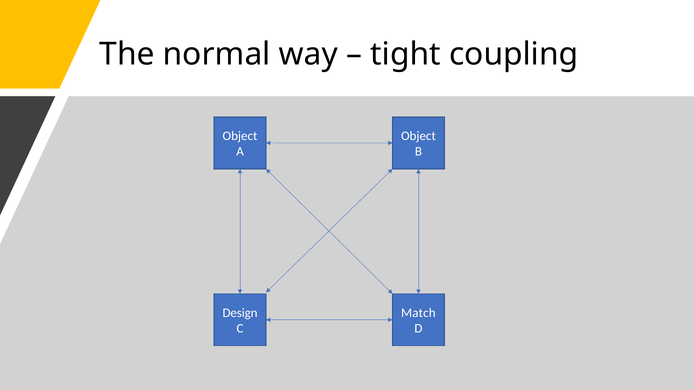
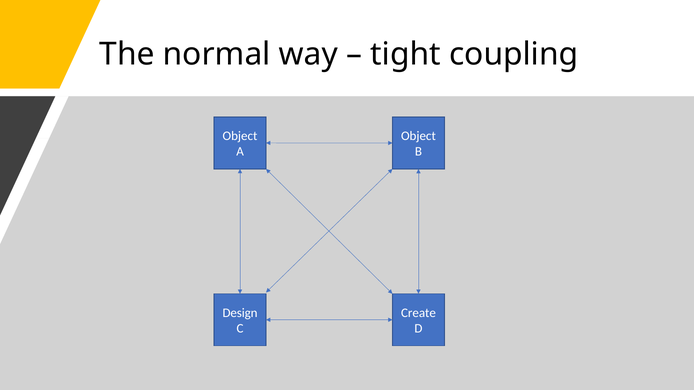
Match: Match -> Create
